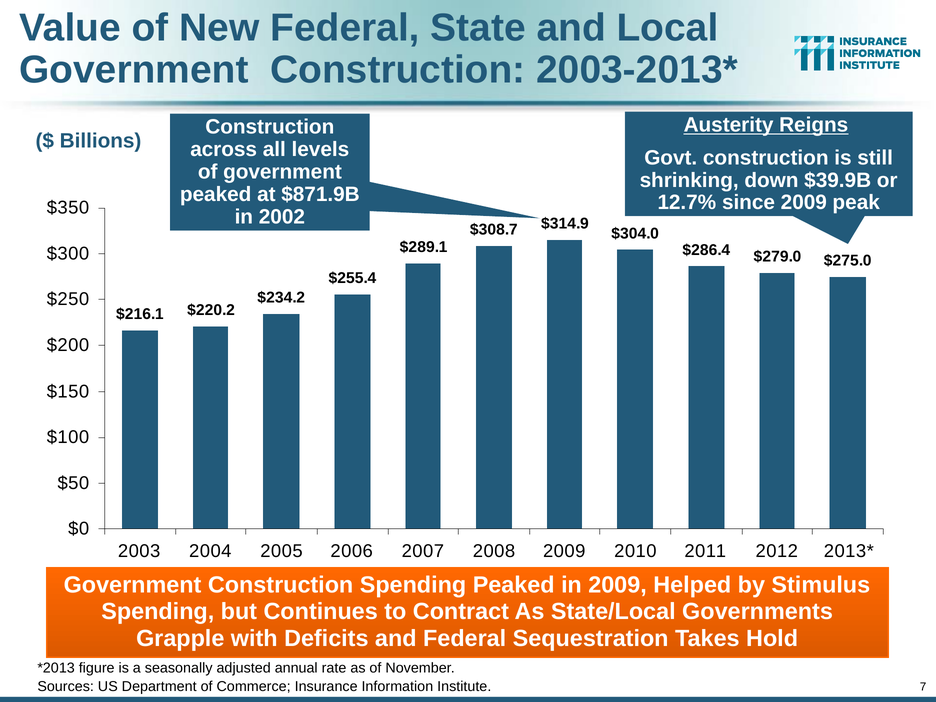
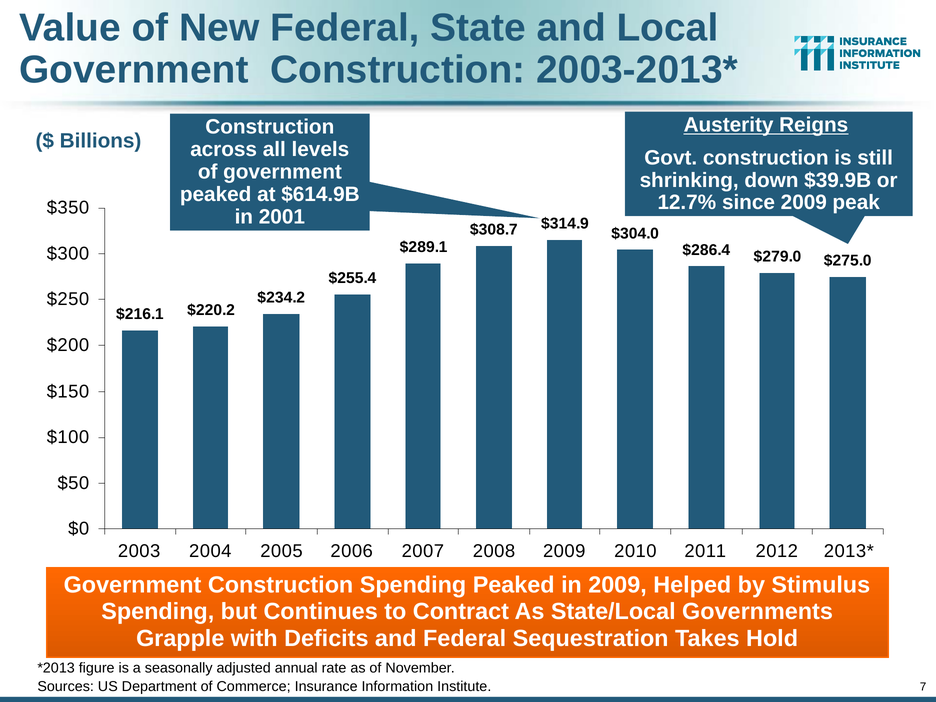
$871.9B: $871.9B -> $614.9B
2002: 2002 -> 2001
